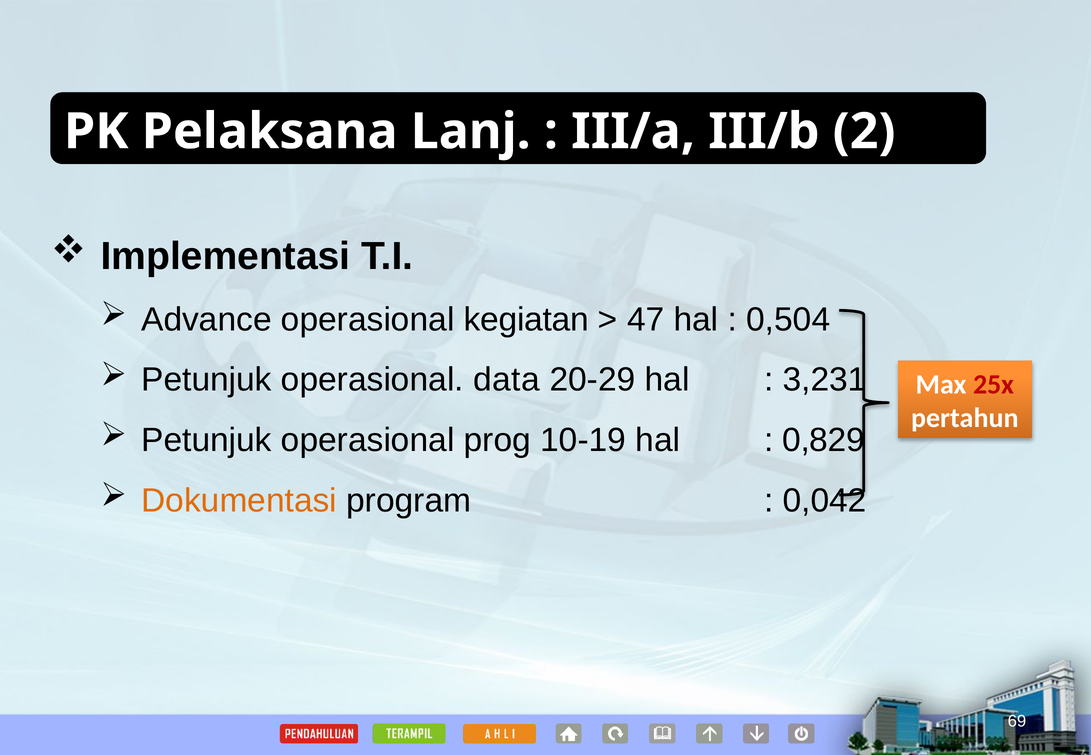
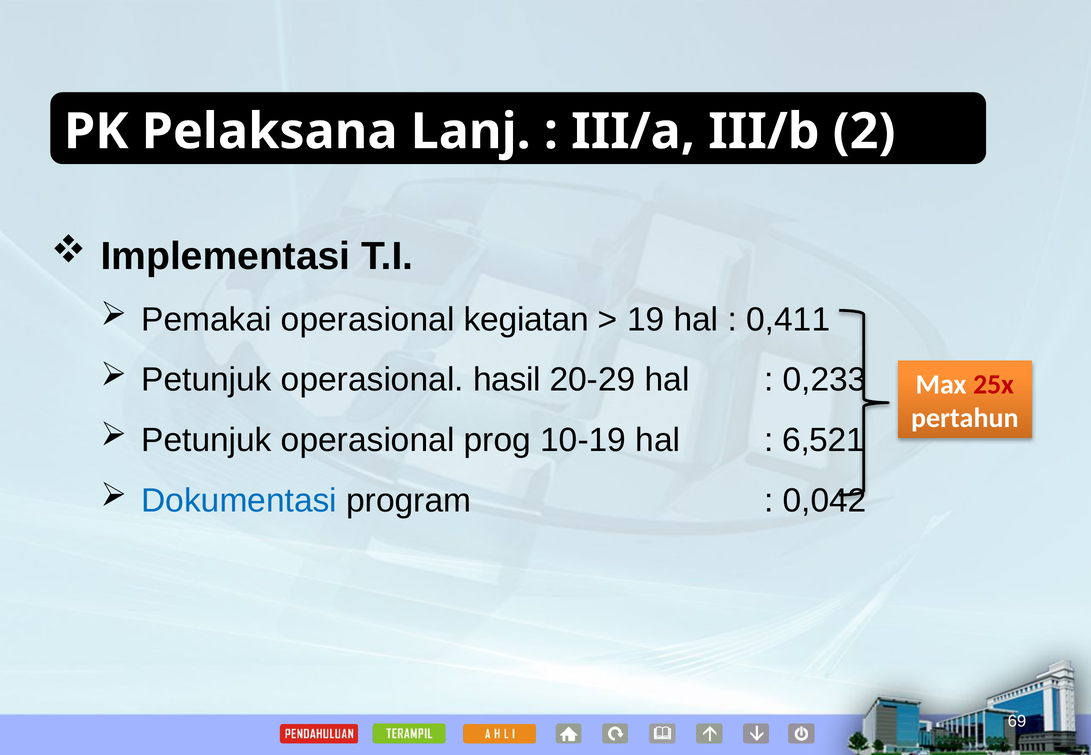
Advance: Advance -> Pemakai
47: 47 -> 19
0,504: 0,504 -> 0,411
data: data -> hasil
3,231: 3,231 -> 0,233
0,829: 0,829 -> 6,521
Dokumentasi colour: orange -> blue
